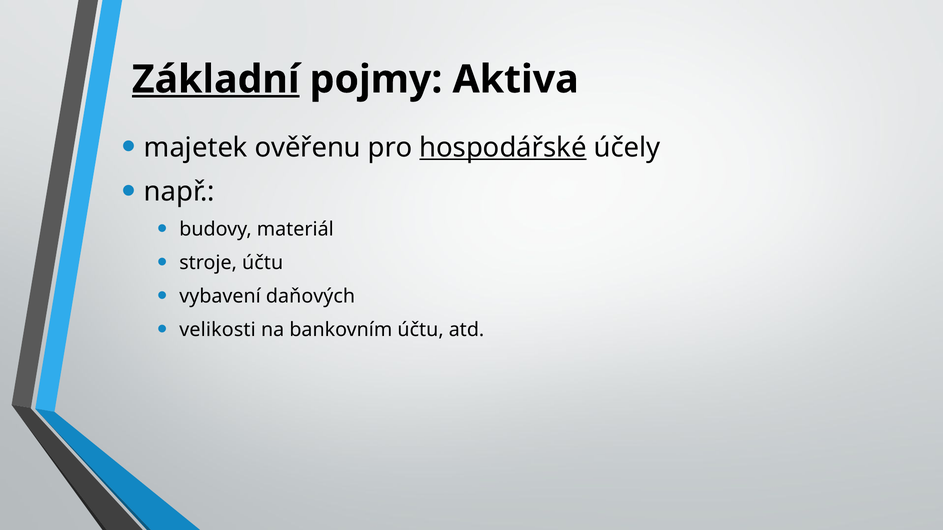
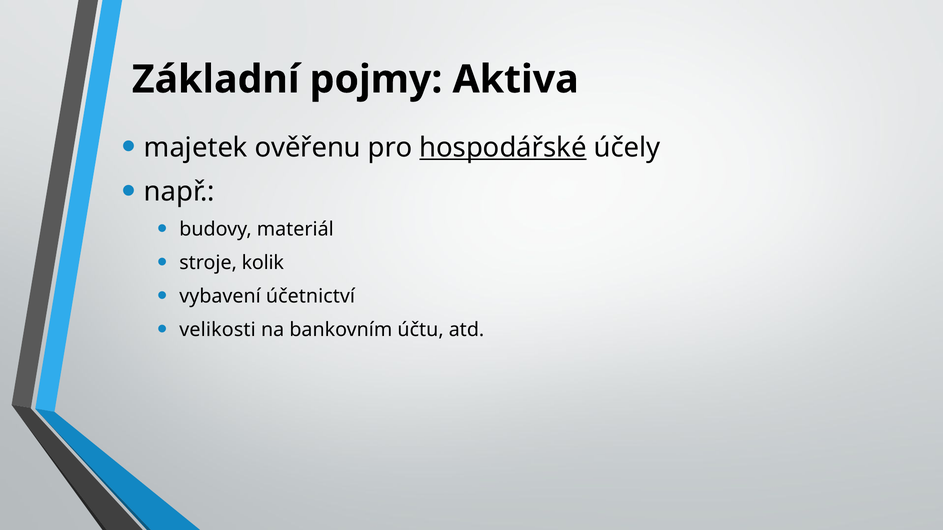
Základní underline: present -> none
stroje účtu: účtu -> kolik
daňových: daňových -> účetnictví
